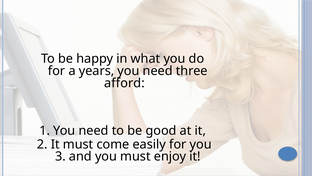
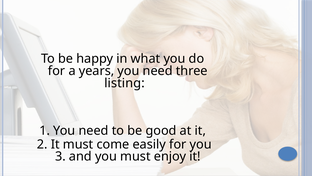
afford: afford -> listing
